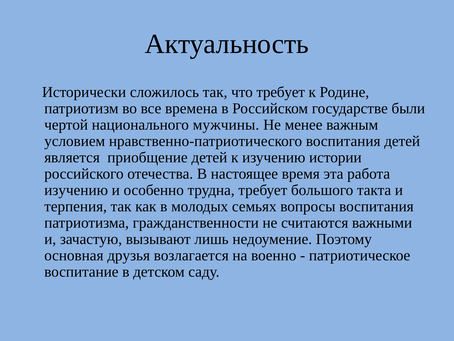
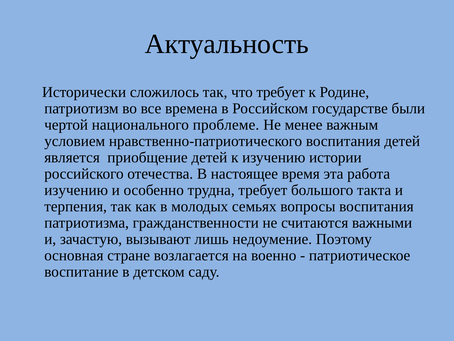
мужчины: мужчины -> проблеме
друзья: друзья -> стране
